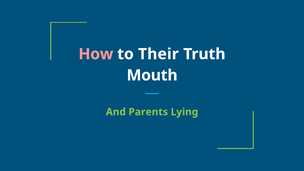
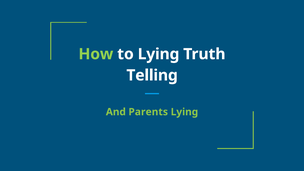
How colour: pink -> light green
to Their: Their -> Lying
Mouth: Mouth -> Telling
